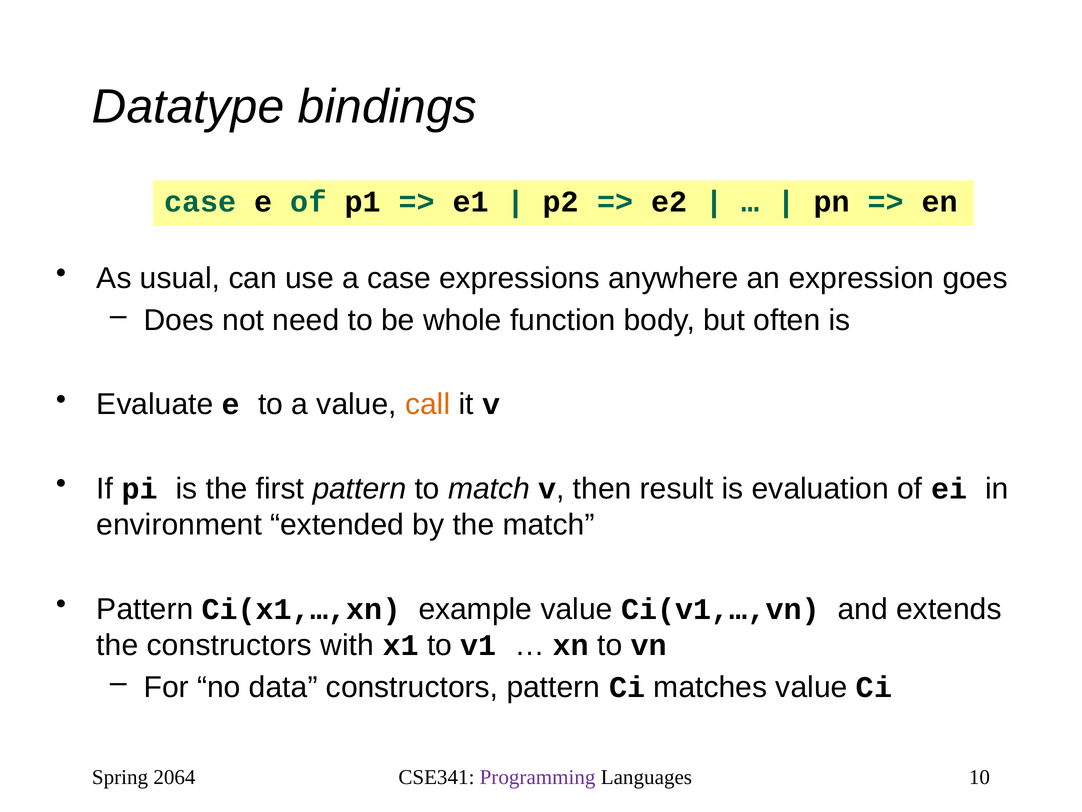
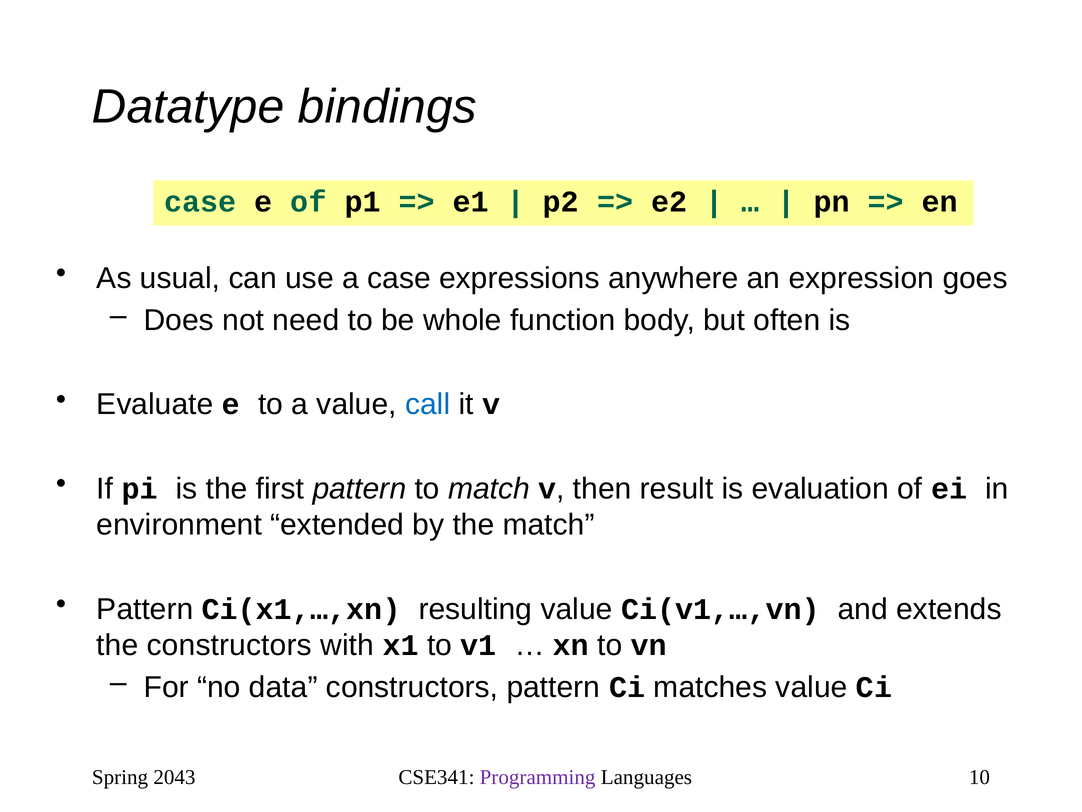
call colour: orange -> blue
example: example -> resulting
2064: 2064 -> 2043
